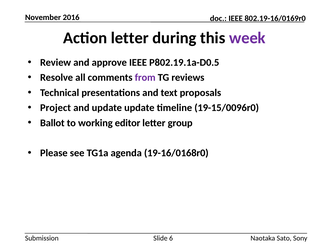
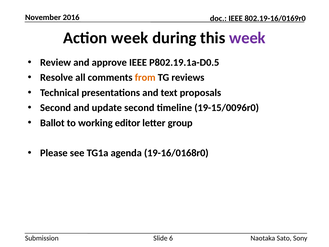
Action letter: letter -> week
from colour: purple -> orange
Project at (56, 108): Project -> Second
update update: update -> second
